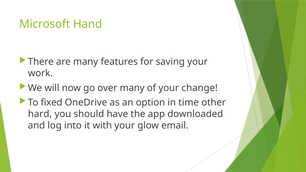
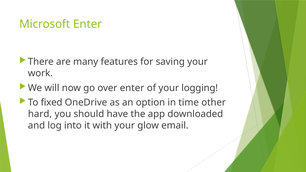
Microsoft Hand: Hand -> Enter
over many: many -> enter
change: change -> logging
